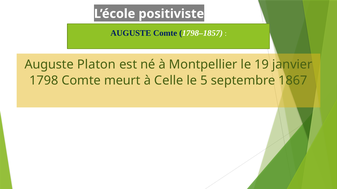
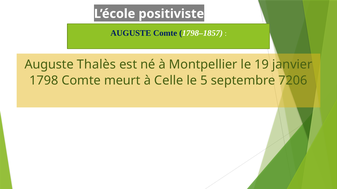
Platon: Platon -> Thalès
1867: 1867 -> 7206
